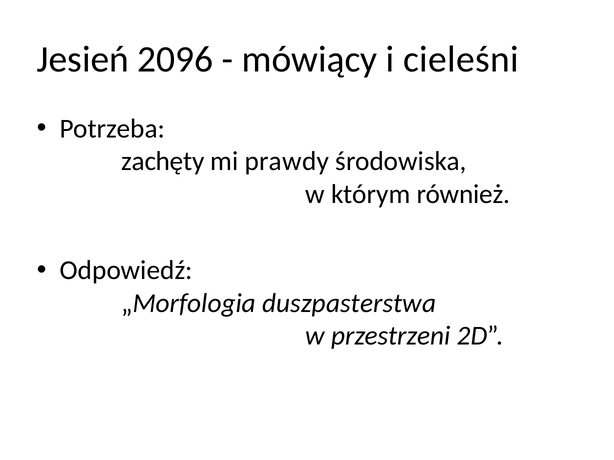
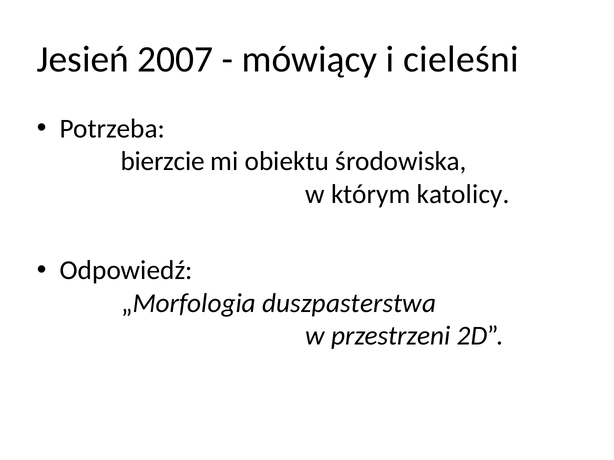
2096: 2096 -> 2007
zachęty: zachęty -> bierzcie
prawdy: prawdy -> obiektu
również: również -> katolicy
